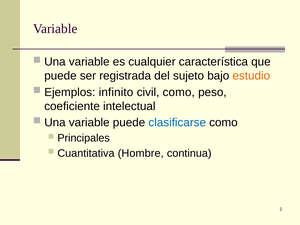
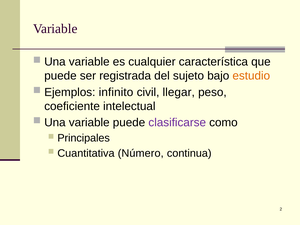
civil como: como -> llegar
clasificarse colour: blue -> purple
Hombre: Hombre -> Número
